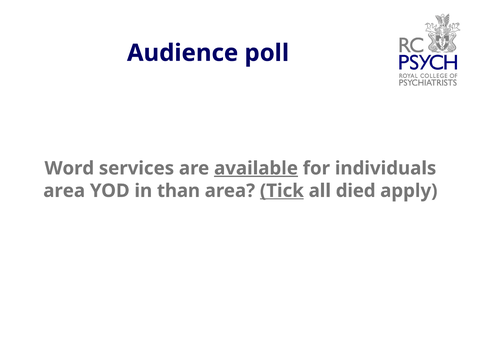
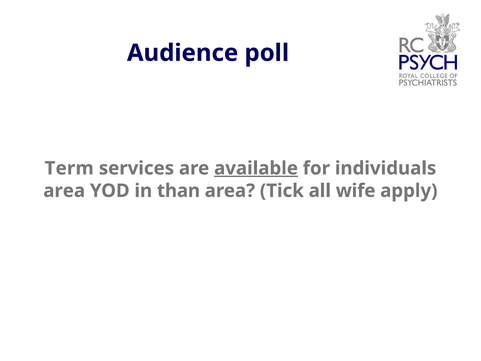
Word: Word -> Term
Tick underline: present -> none
died: died -> wife
